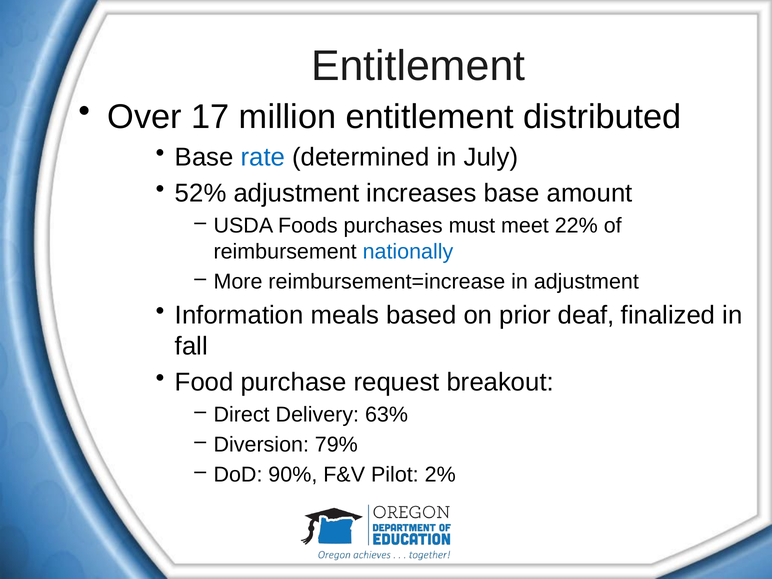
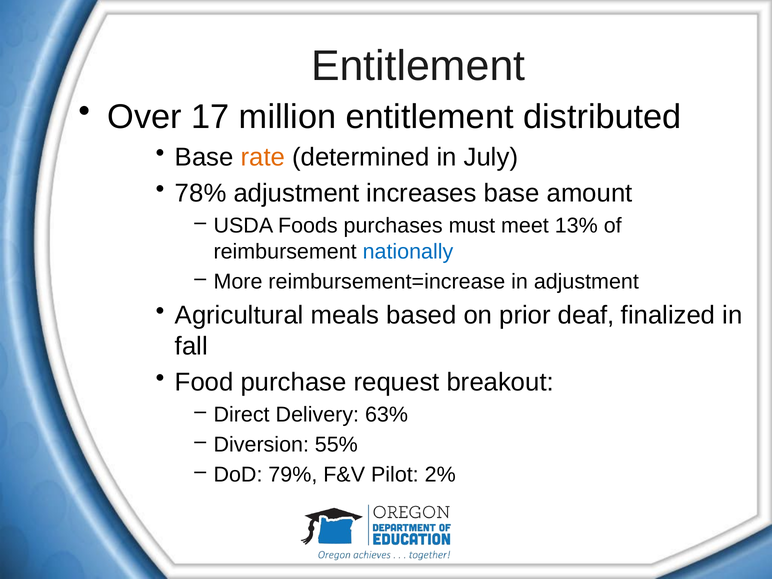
rate colour: blue -> orange
52%: 52% -> 78%
22%: 22% -> 13%
Information: Information -> Agricultural
79%: 79% -> 55%
90%: 90% -> 79%
